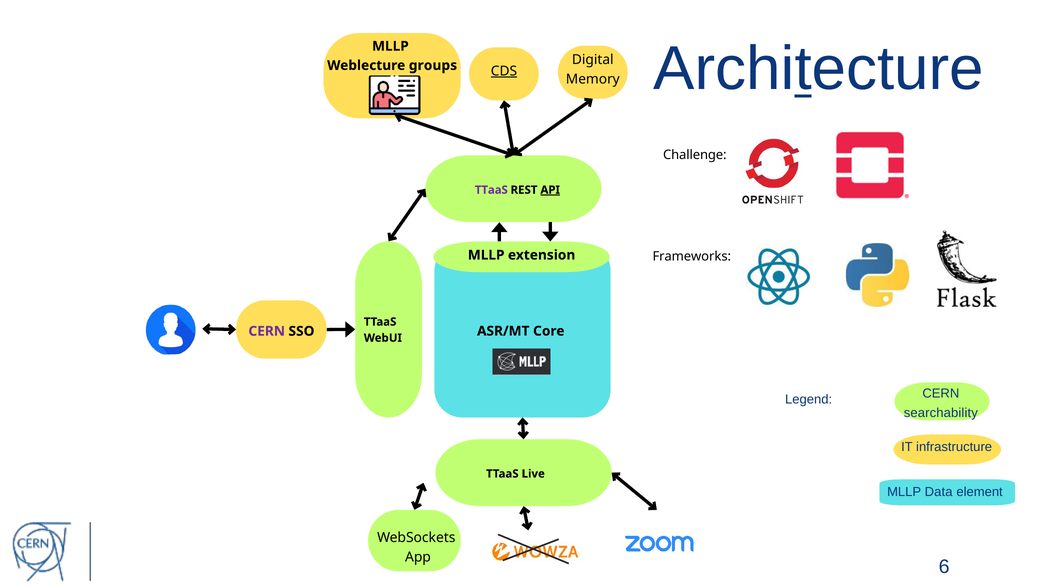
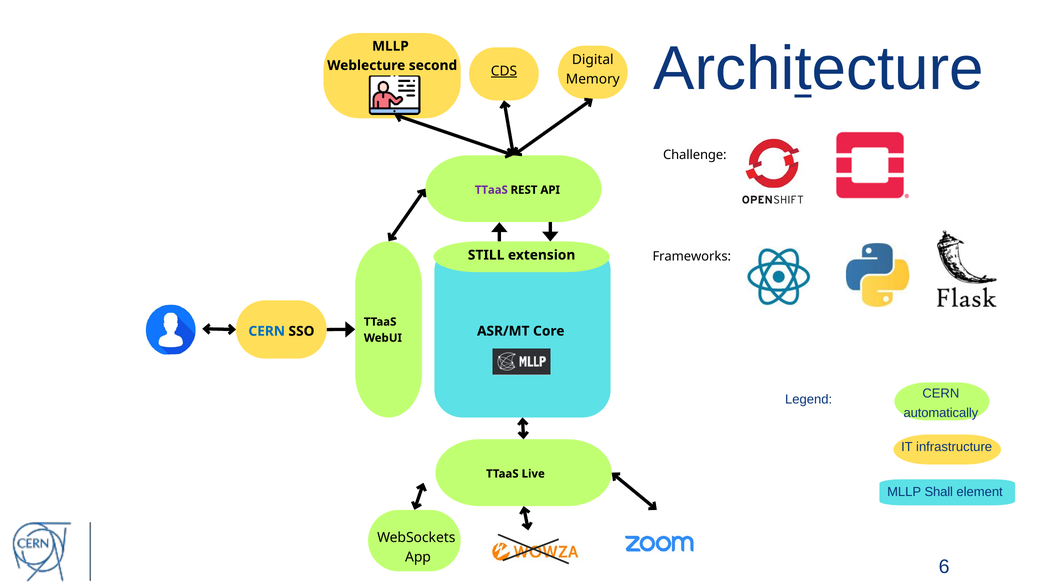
groups: groups -> second
API underline: present -> none
MLLP at (486, 255): MLLP -> STILL
CERN at (267, 331) colour: purple -> blue
searchability: searchability -> automatically
Data: Data -> Shall
